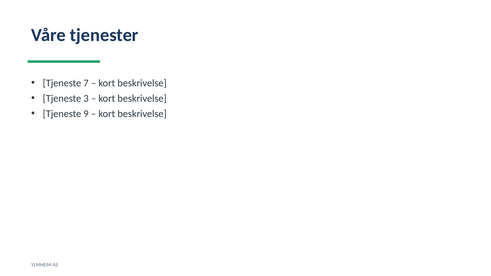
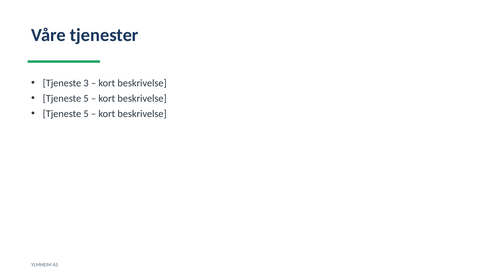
7: 7 -> 3
3 at (86, 99): 3 -> 5
9 at (86, 114): 9 -> 5
